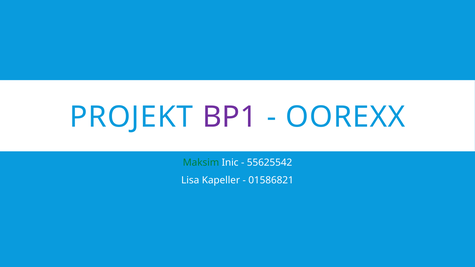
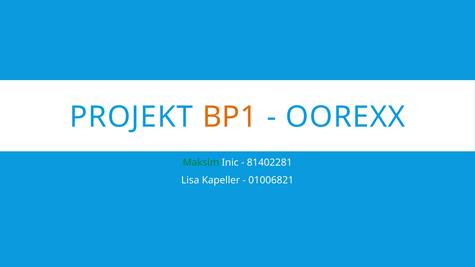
BP1 colour: purple -> orange
55625542: 55625542 -> 81402281
01586821: 01586821 -> 01006821
